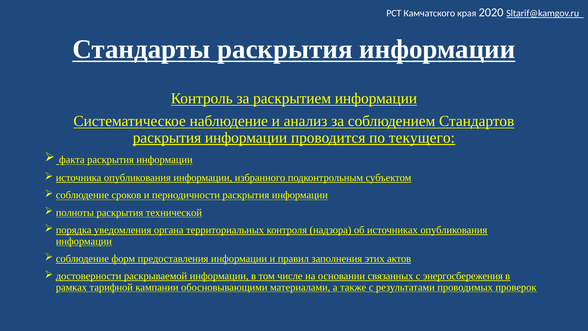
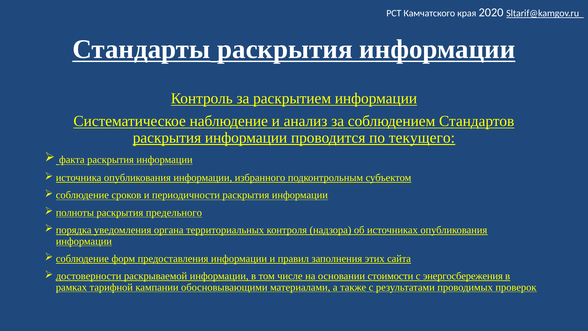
технической: технической -> предельного
актов: актов -> сайта
связанных: связанных -> стоимости
